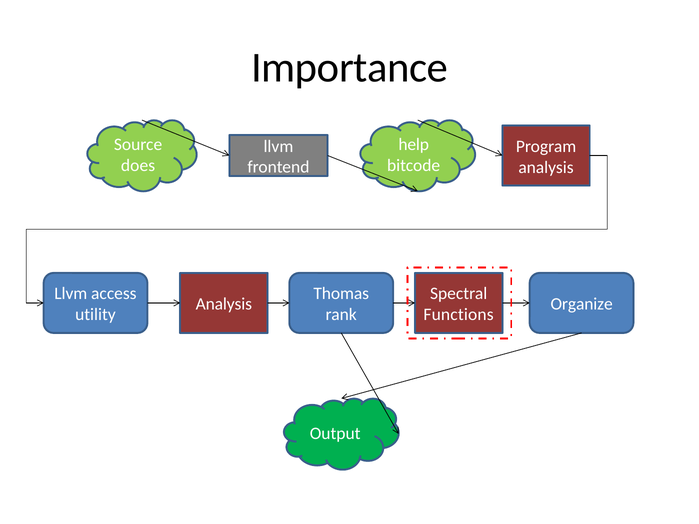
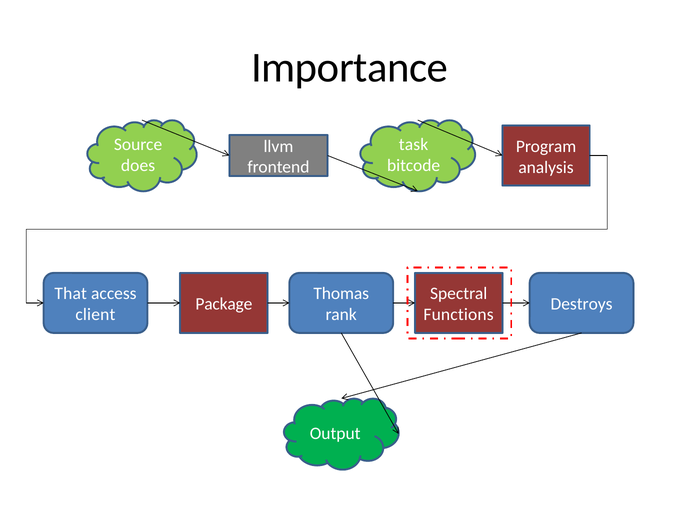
help: help -> task
Llvm at (71, 294): Llvm -> That
Analysis at (224, 304): Analysis -> Package
Organize: Organize -> Destroys
utility: utility -> client
